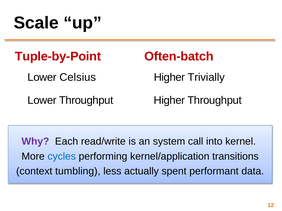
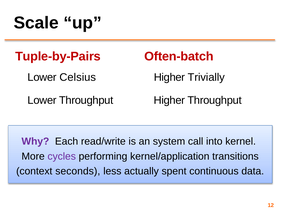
Tuple-by-Point: Tuple-by-Point -> Tuple-by-Pairs
cycles colour: blue -> purple
tumbling: tumbling -> seconds
performant: performant -> continuous
